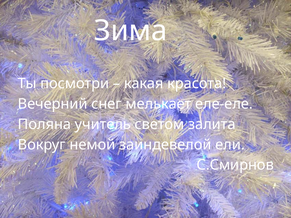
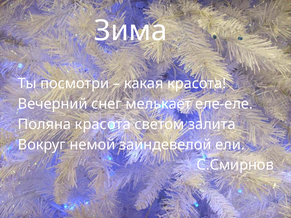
Поляна учитель: учитель -> красота
